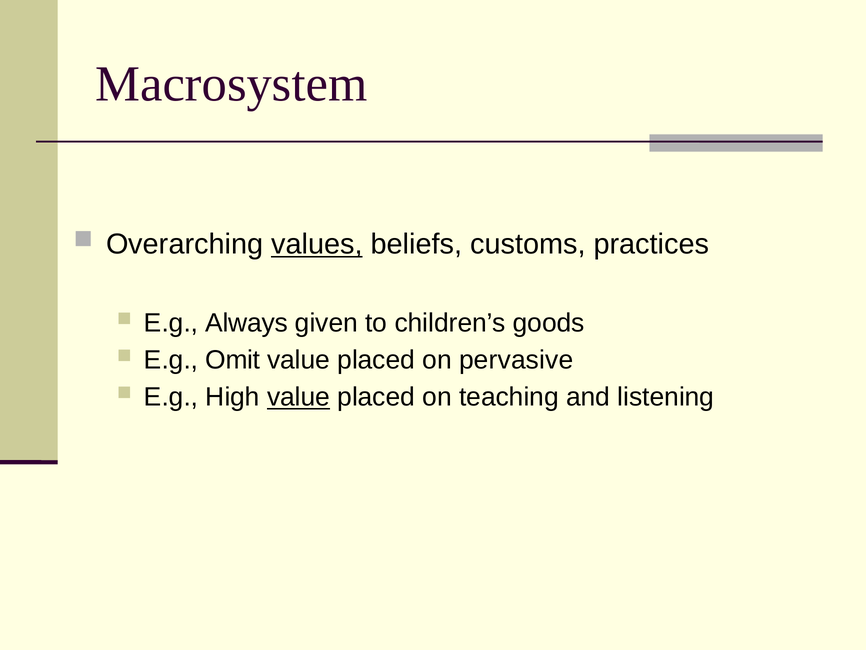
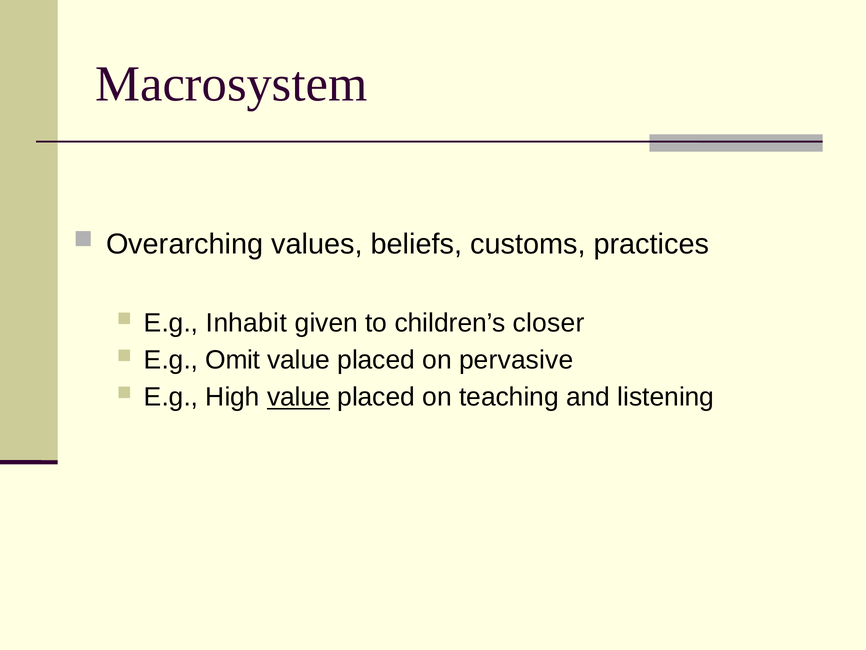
values underline: present -> none
Always: Always -> Inhabit
goods: goods -> closer
